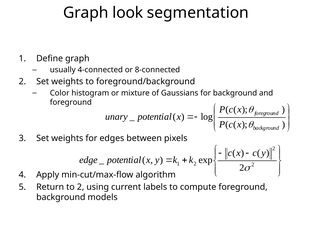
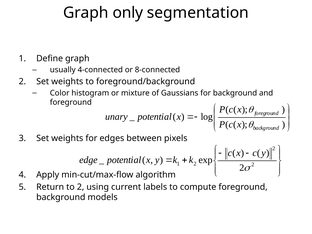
look: look -> only
